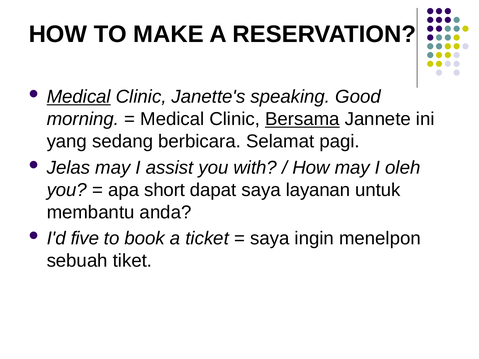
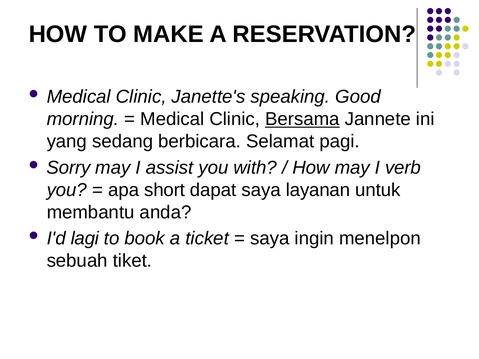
Medical at (79, 97) underline: present -> none
Jelas: Jelas -> Sorry
oleh: oleh -> verb
five: five -> lagi
